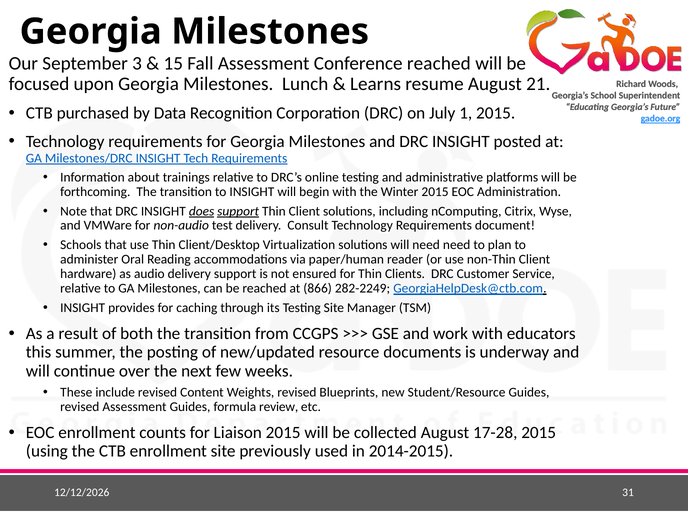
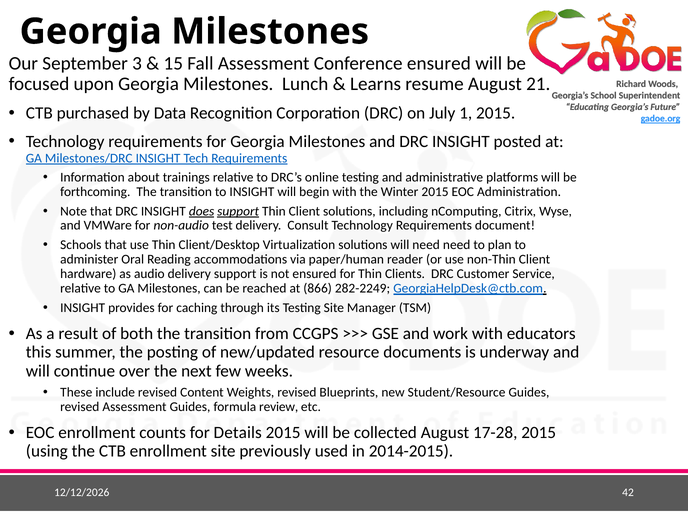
Conference reached: reached -> ensured
Liaison: Liaison -> Details
31: 31 -> 42
